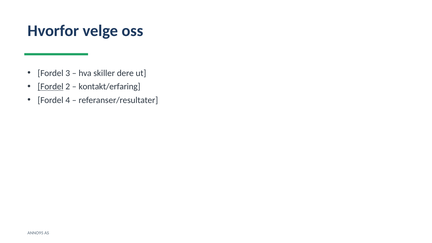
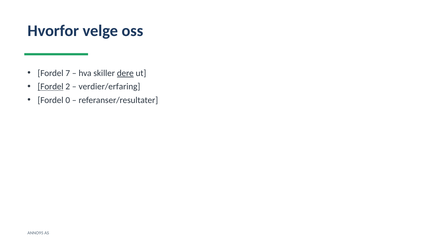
3: 3 -> 7
dere underline: none -> present
kontakt/erfaring: kontakt/erfaring -> verdier/erfaring
4: 4 -> 0
